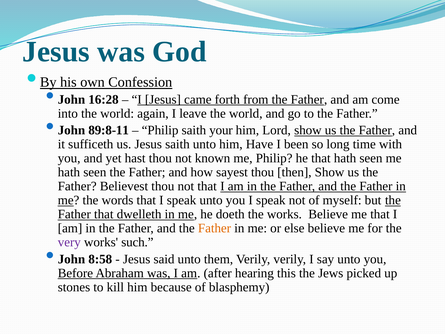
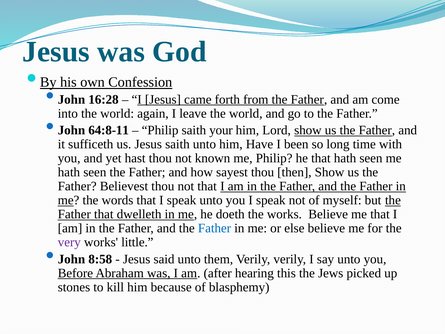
89:8-11: 89:8-11 -> 64:8-11
Father at (215, 228) colour: orange -> blue
such: such -> little
